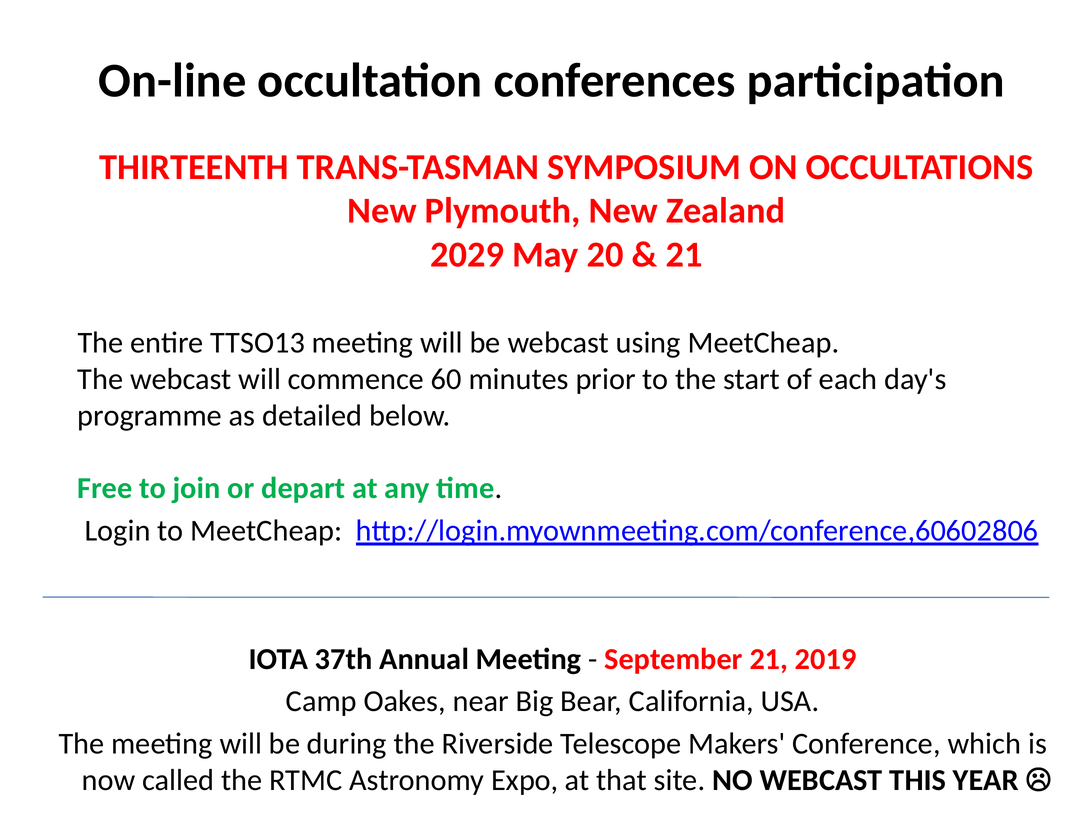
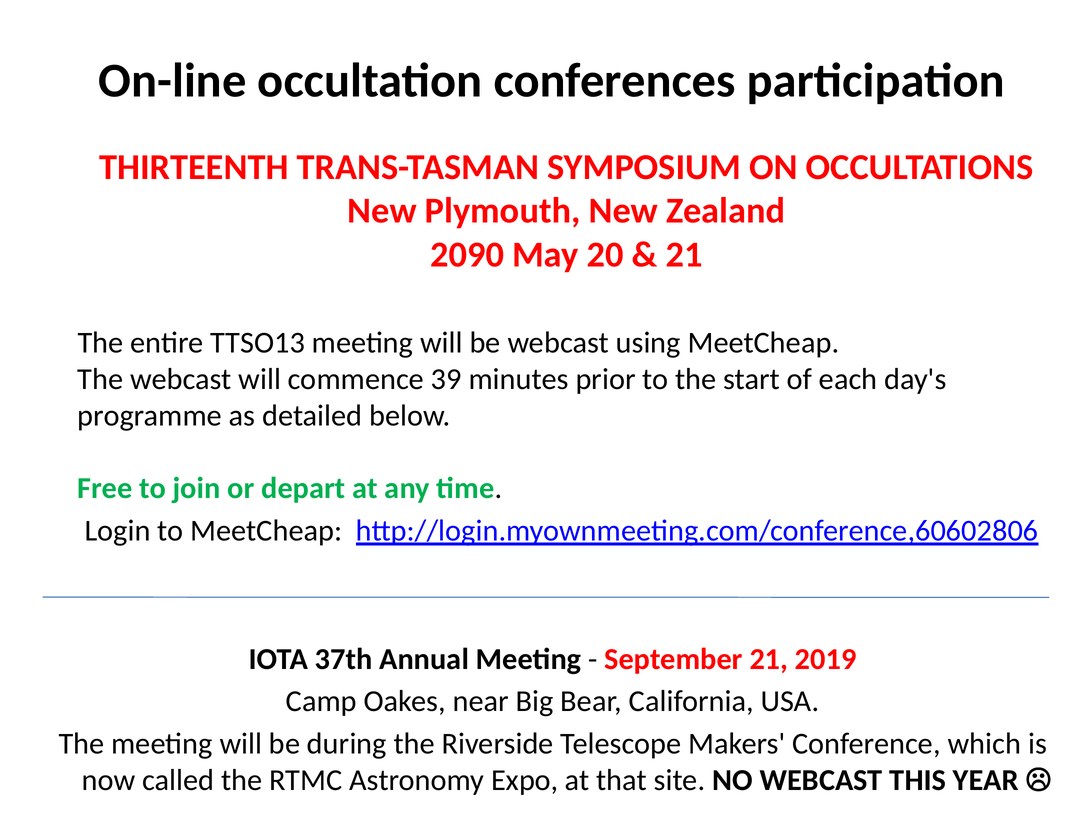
2029: 2029 -> 2090
60: 60 -> 39
